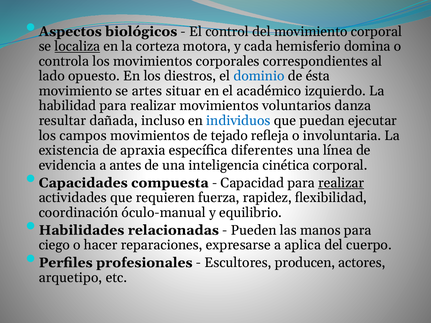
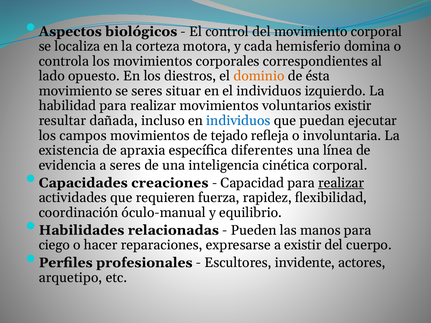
localiza underline: present -> none
dominio colour: blue -> orange
se artes: artes -> seres
el académico: académico -> individuos
voluntarios danza: danza -> existir
a antes: antes -> seres
compuesta: compuesta -> creaciones
a aplica: aplica -> existir
producen: producen -> invidente
